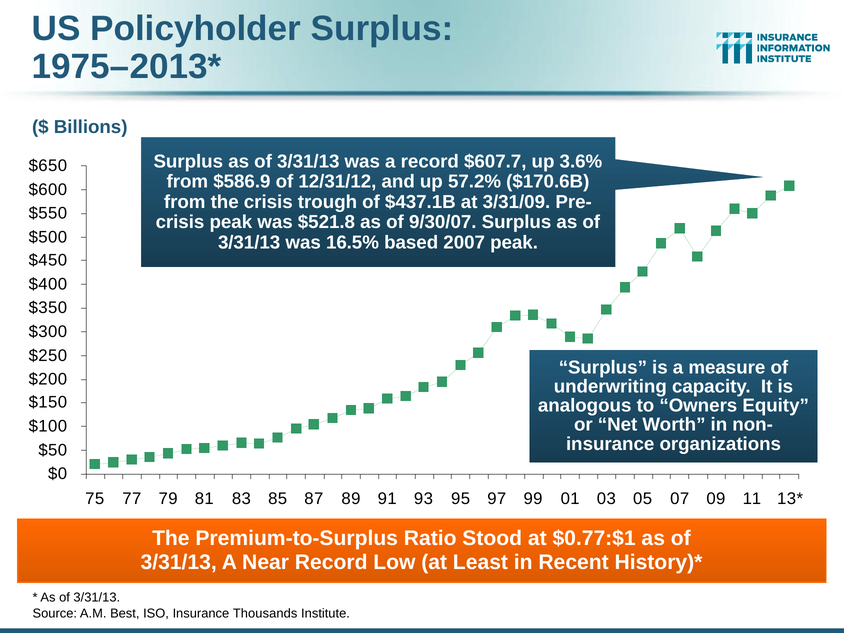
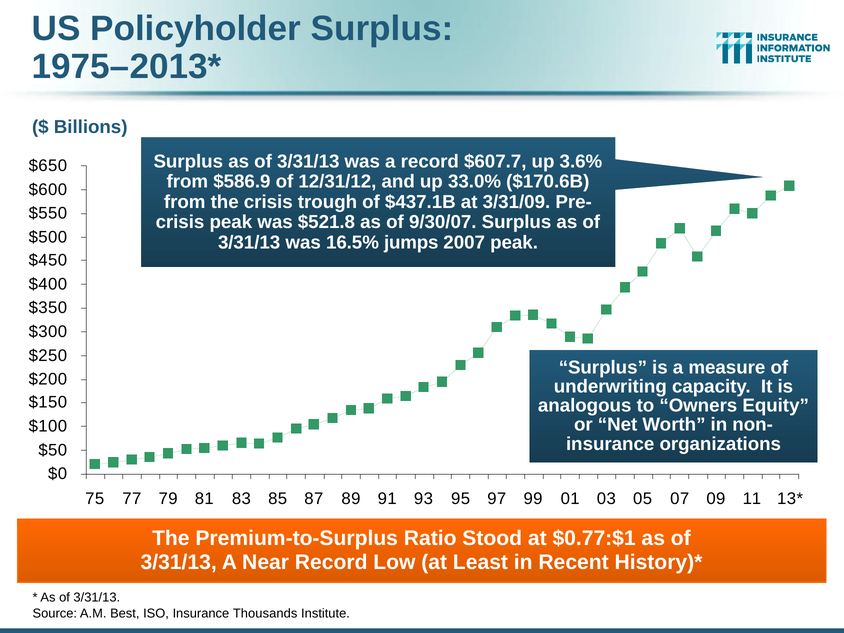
57.2%: 57.2% -> 33.0%
based: based -> jumps
